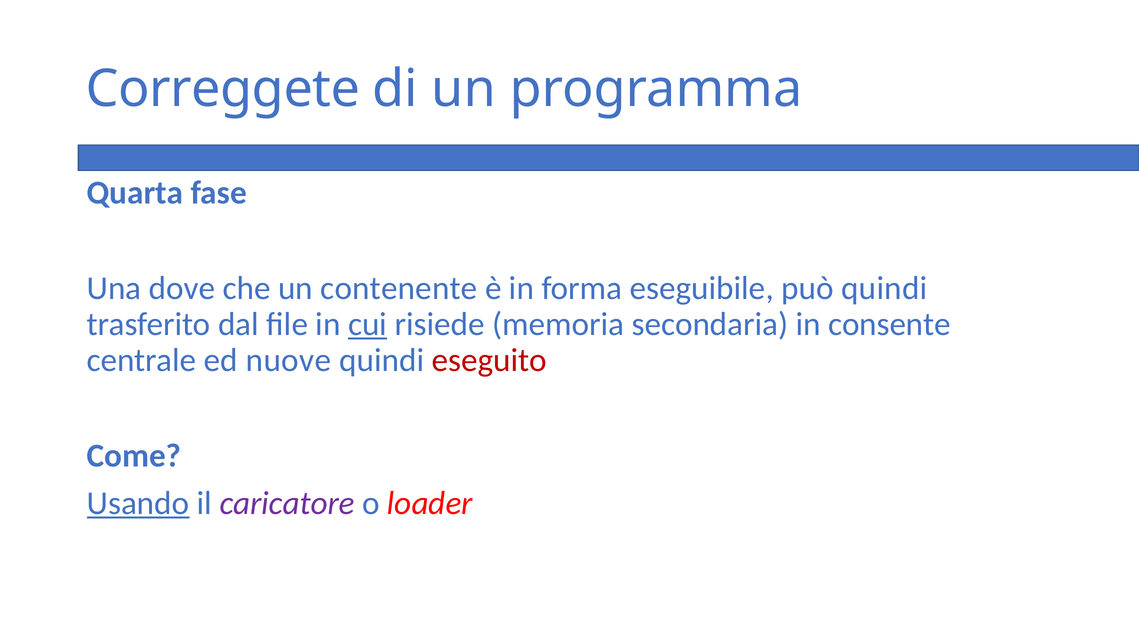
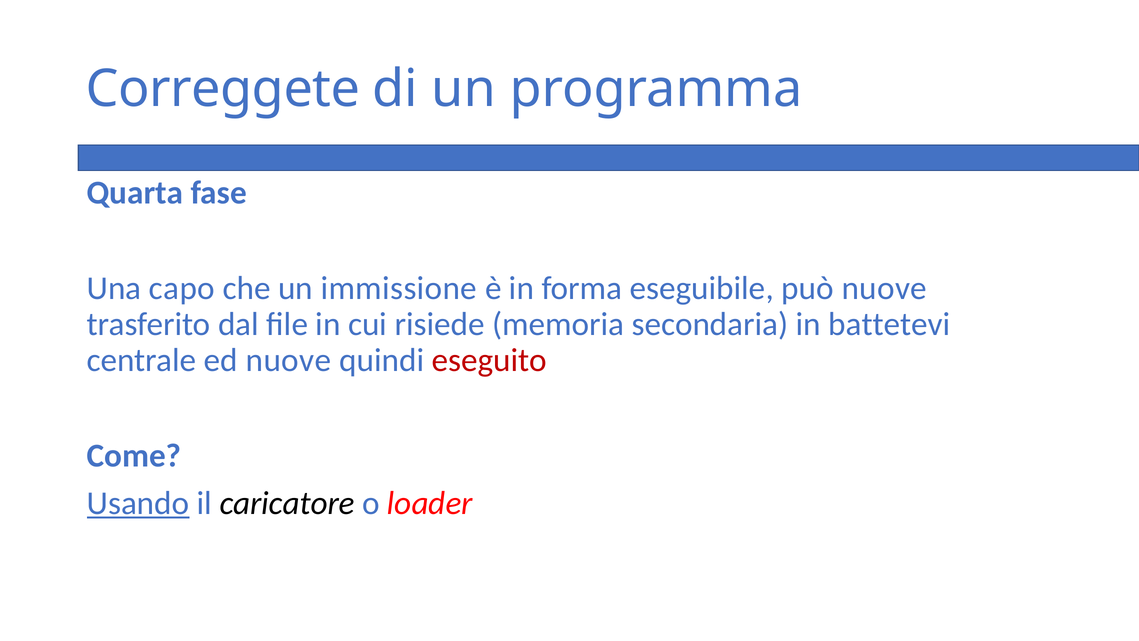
dove: dove -> capo
contenente: contenente -> immissione
può quindi: quindi -> nuove
cui underline: present -> none
consente: consente -> battetevi
caricatore colour: purple -> black
